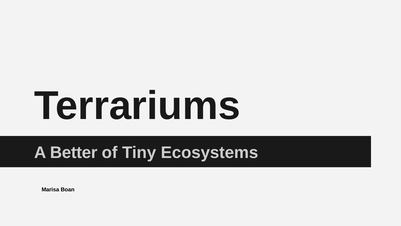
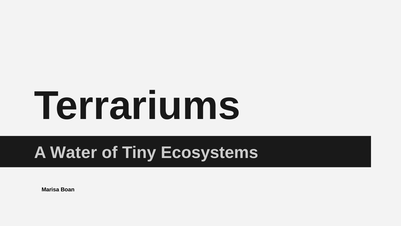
Better: Better -> Water
